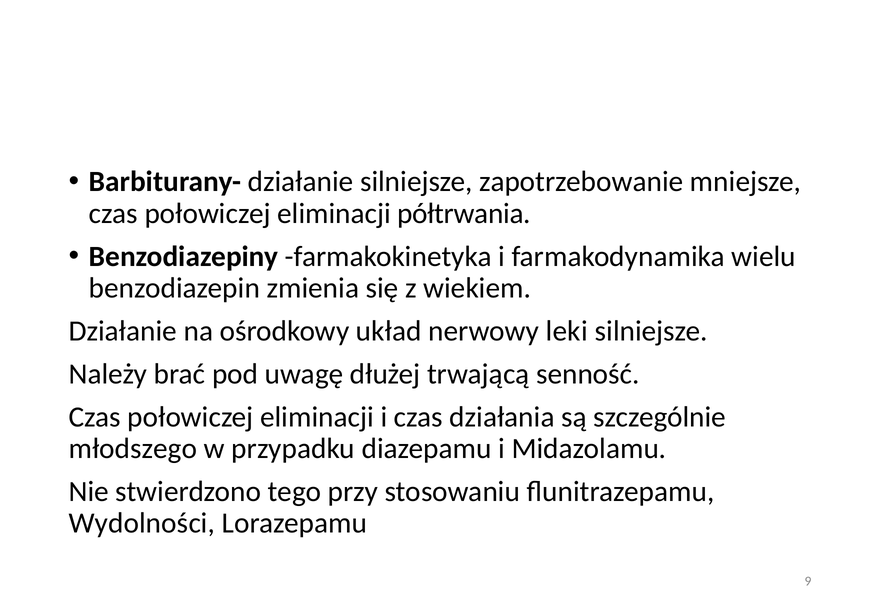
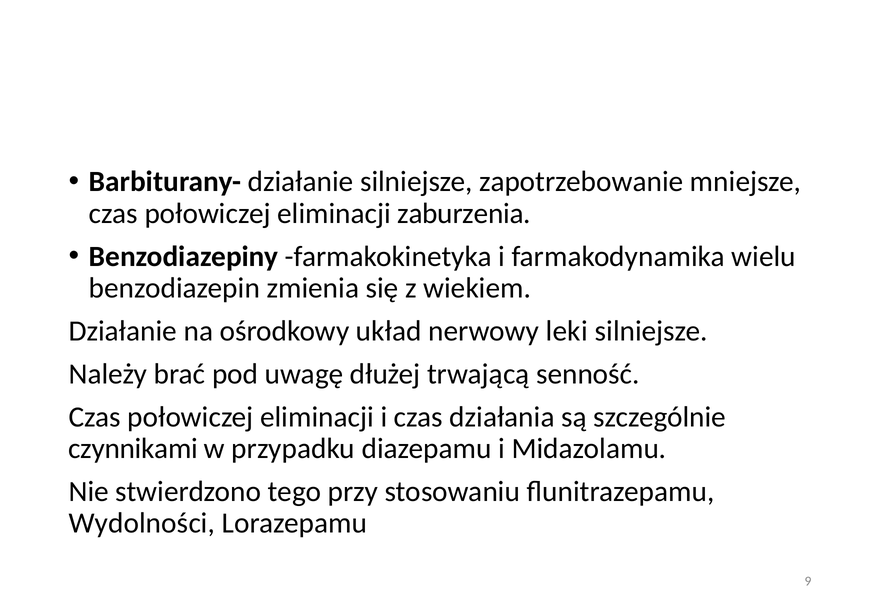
półtrwania: półtrwania -> zaburzenia
młodszego: młodszego -> czynnikami
